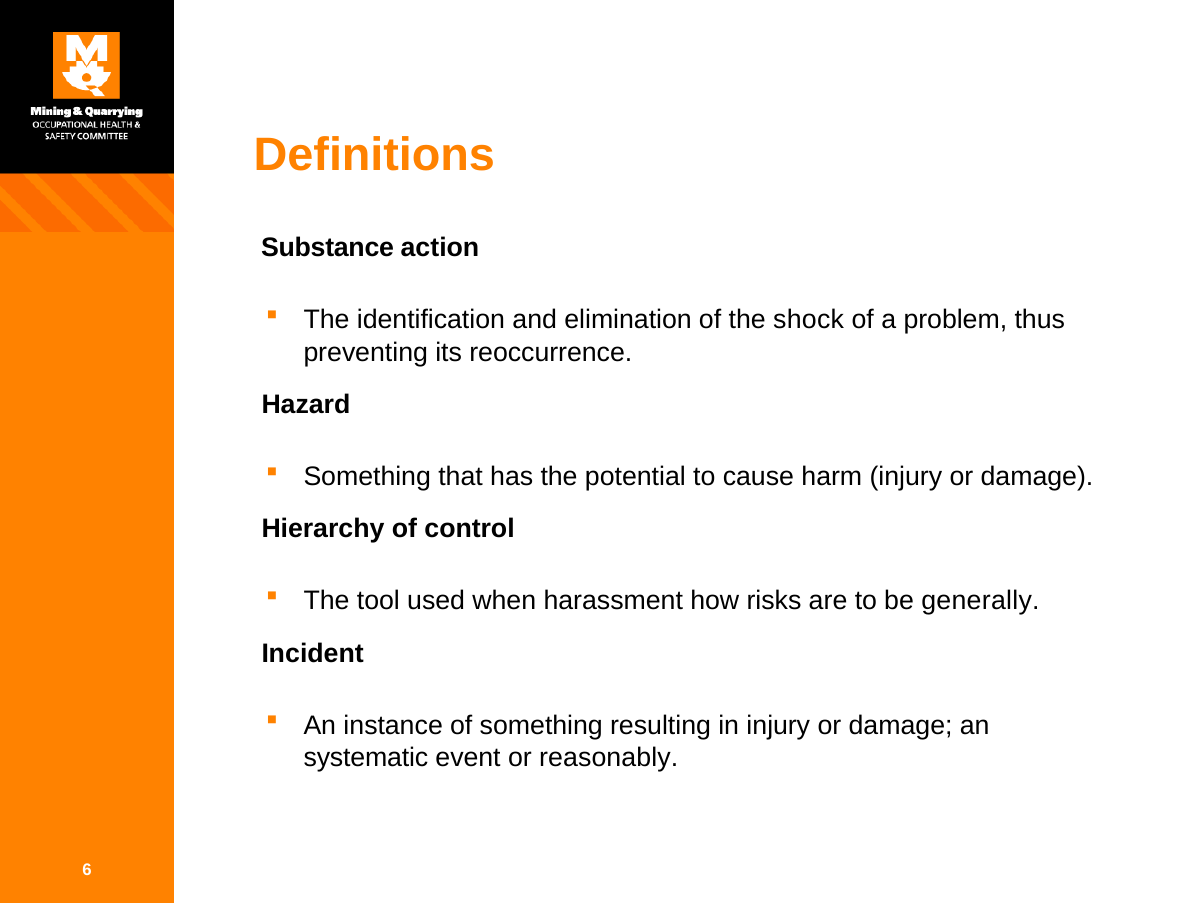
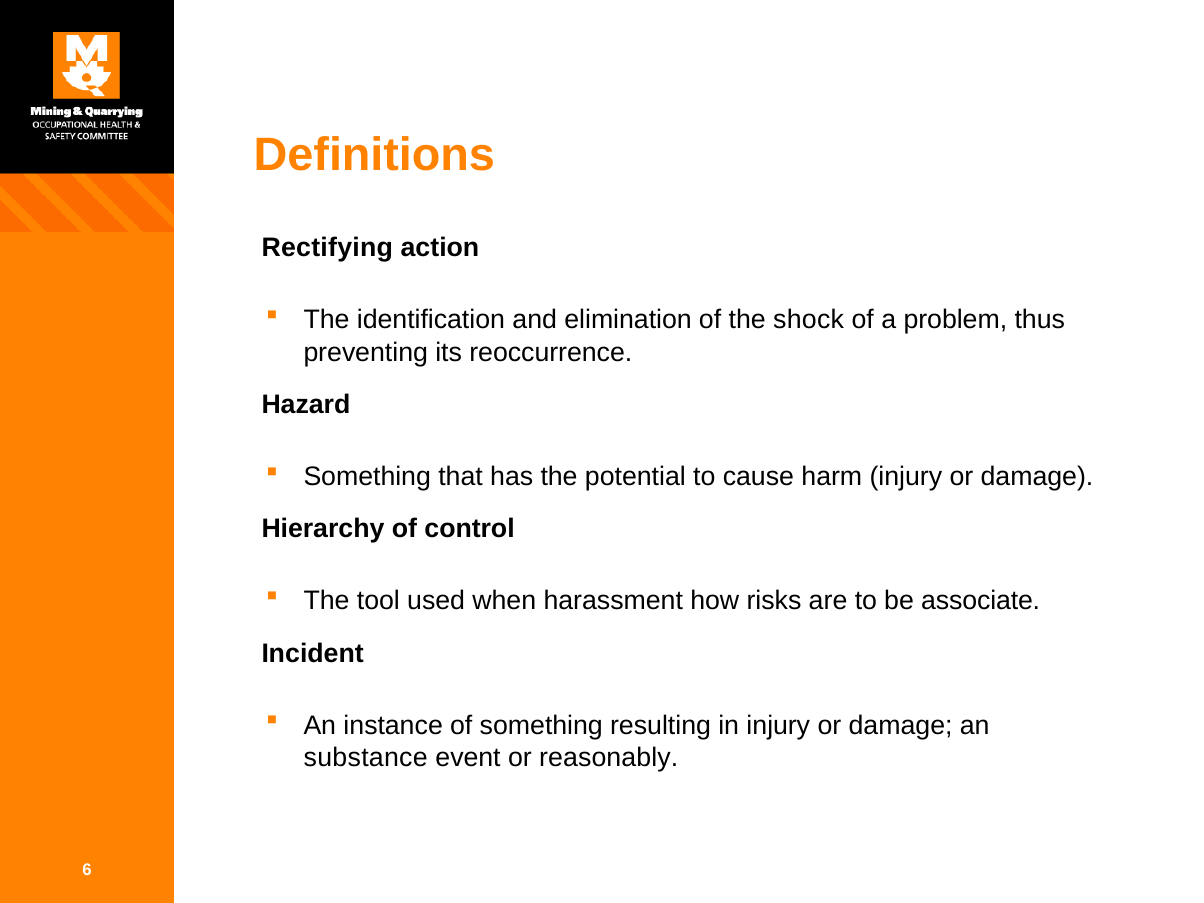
Substance: Substance -> Rectifying
generally: generally -> associate
systematic: systematic -> substance
